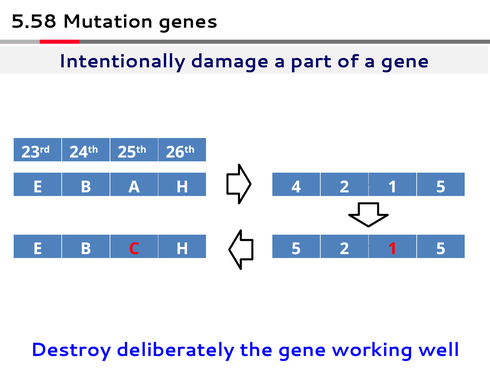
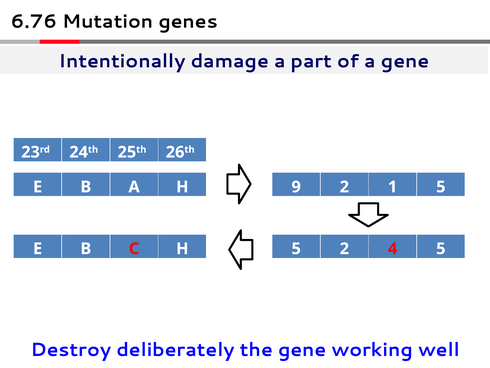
5.58: 5.58 -> 6.76
4: 4 -> 9
5 2 1: 1 -> 4
